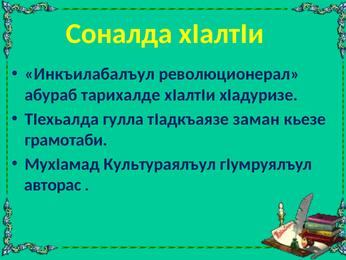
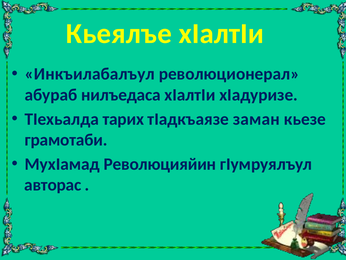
Соналда: Соналда -> Кьеялъе
тарихалде: тарихалде -> нилъедаса
гулла: гулла -> тарих
Культураялъул: Культураялъул -> Революцияйин
